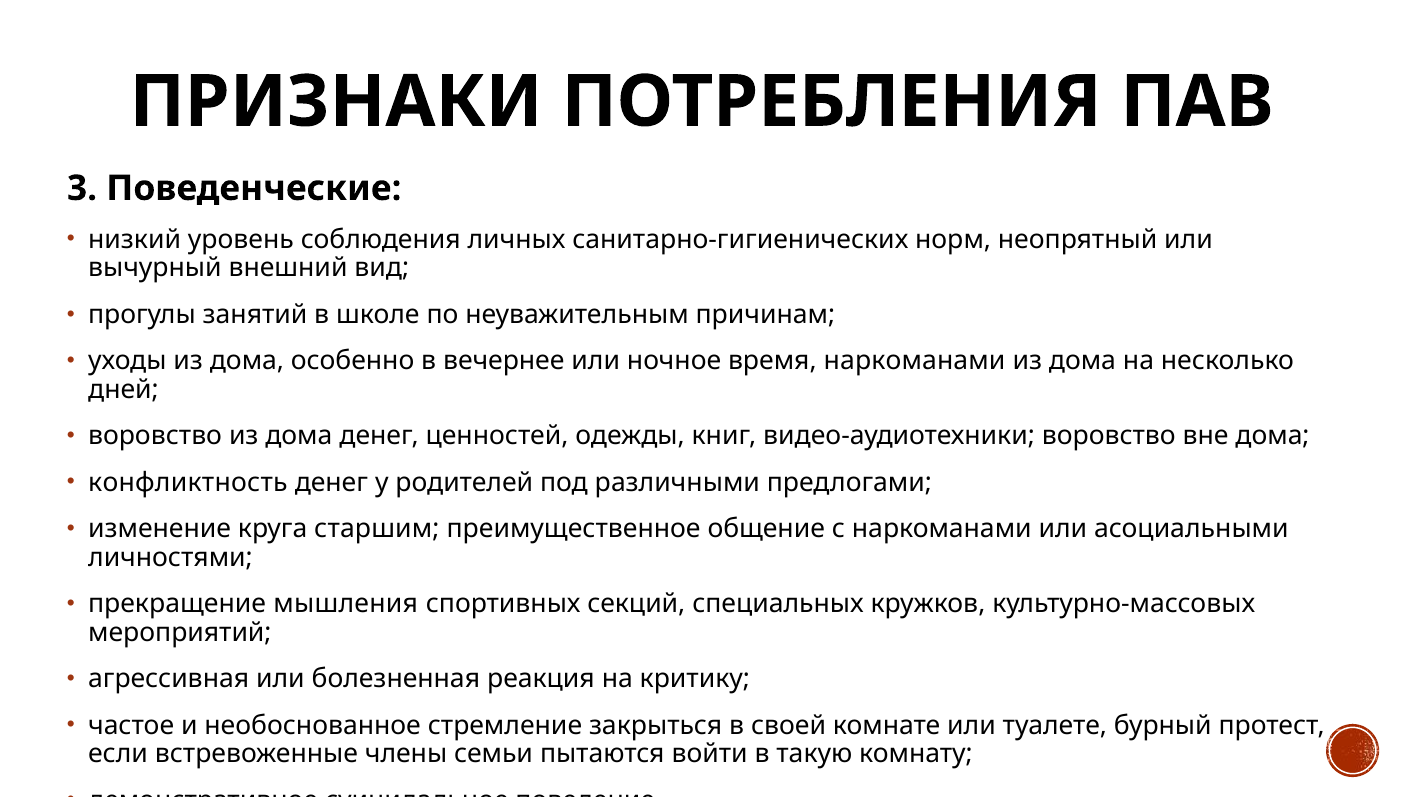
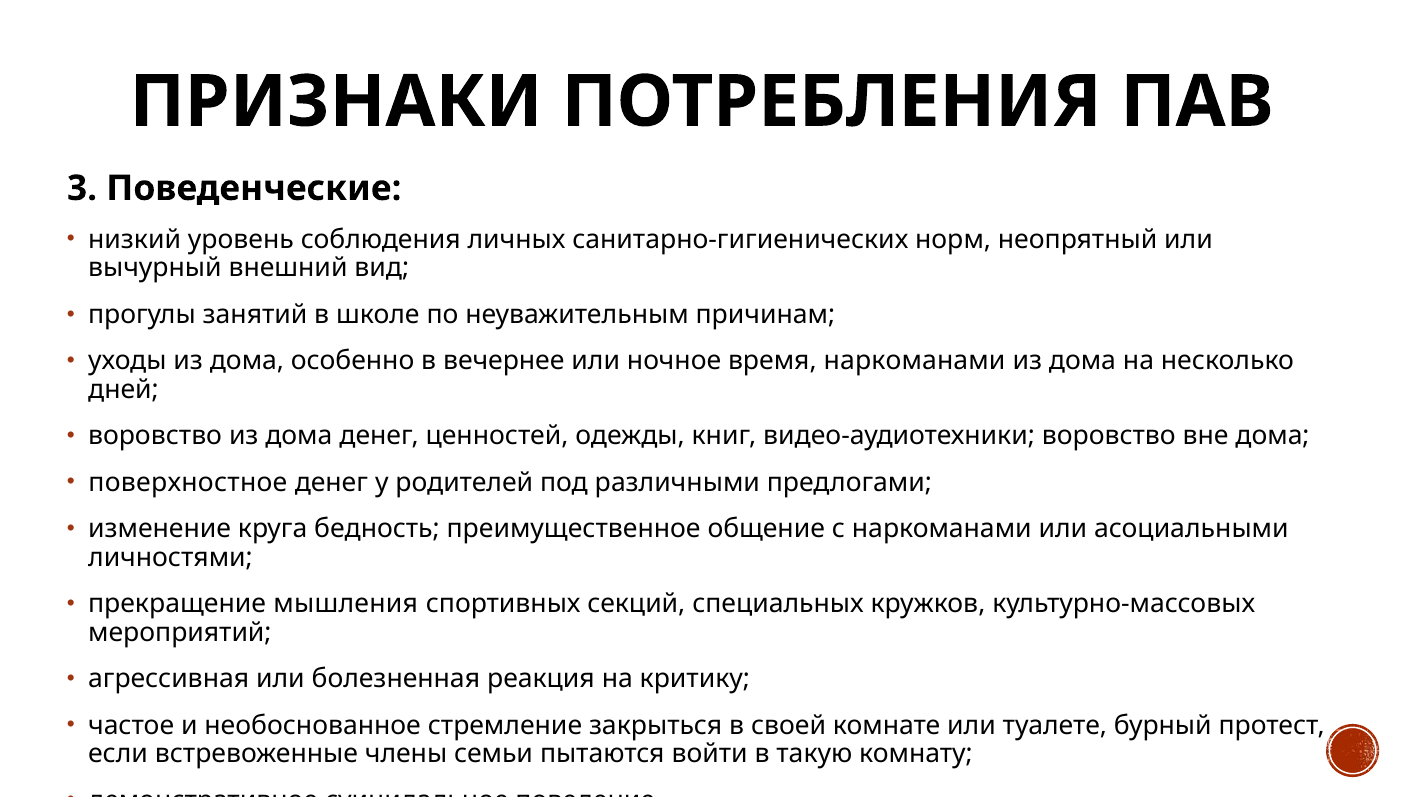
конфликтность: конфликтность -> поверхностное
старшим: старшим -> бедность
